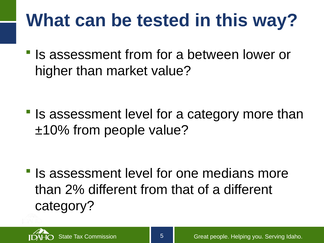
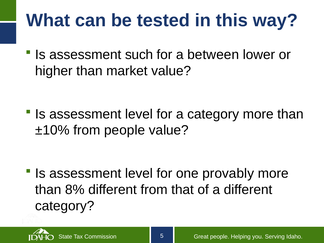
assessment from: from -> such
medians: medians -> provably
2%: 2% -> 8%
